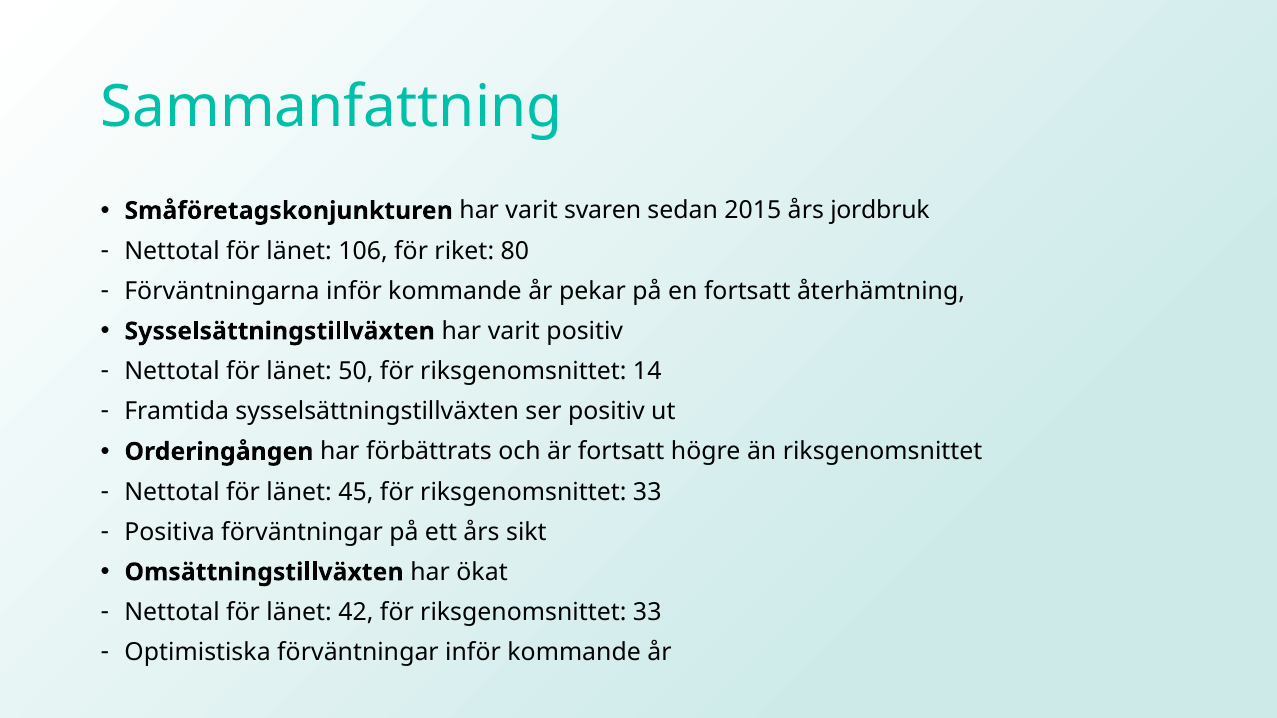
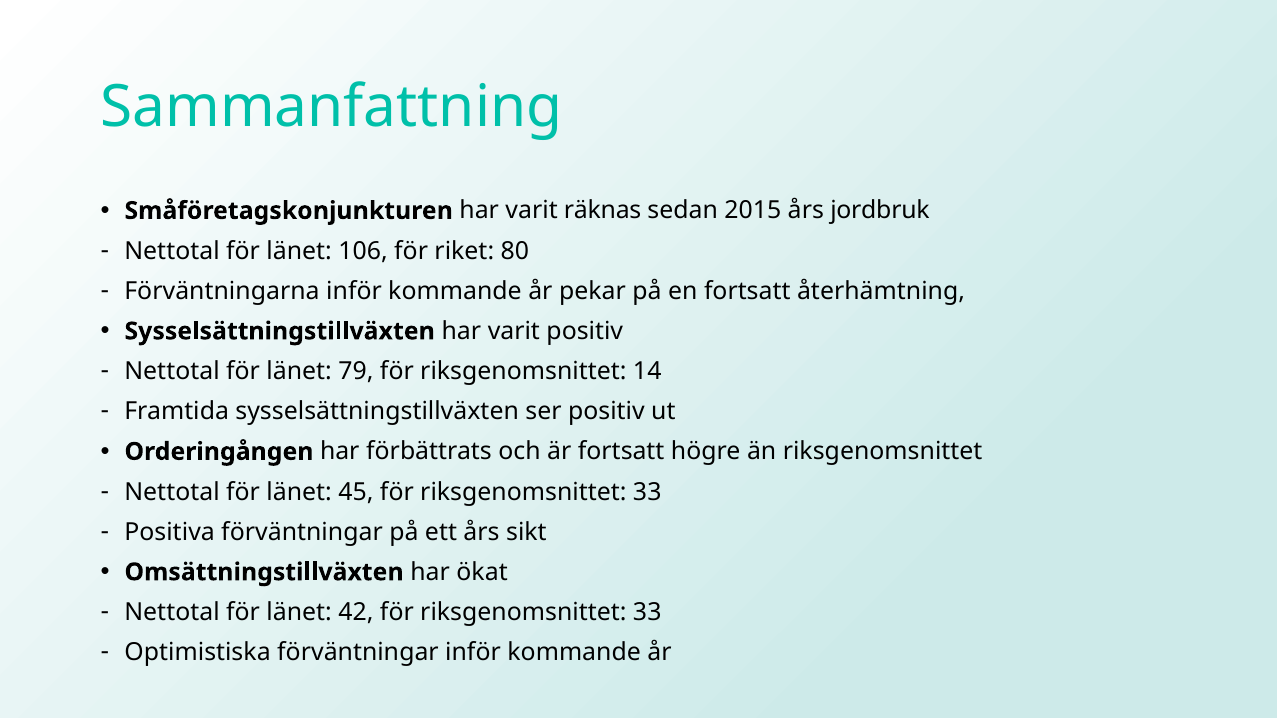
svaren: svaren -> räknas
50: 50 -> 79
